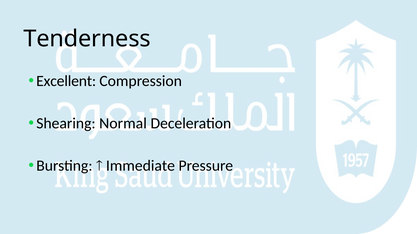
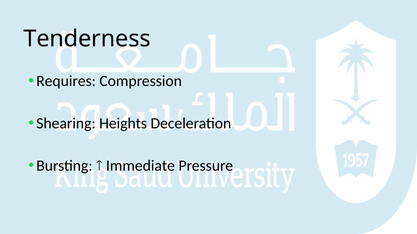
Excellent: Excellent -> Requires
Normal: Normal -> Heights
